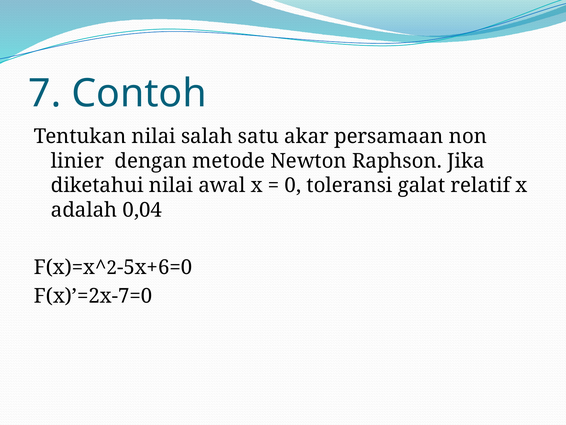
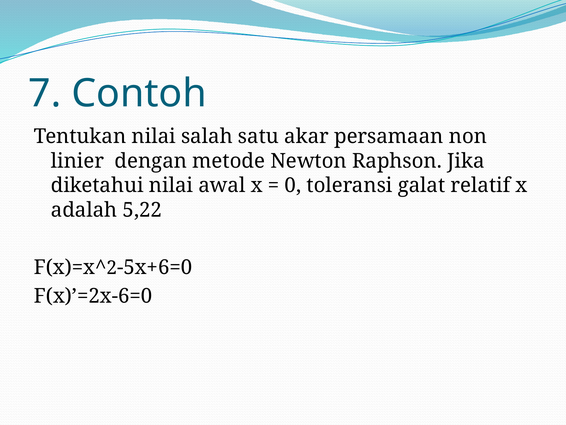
0,04: 0,04 -> 5,22
F(x)’=2x-7=0: F(x)’=2x-7=0 -> F(x)’=2x-6=0
